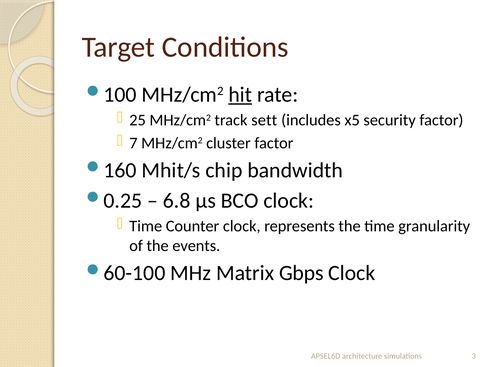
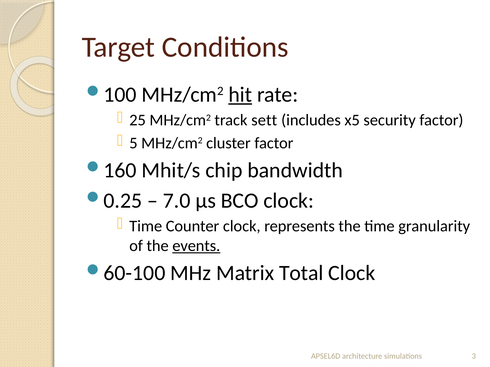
7: 7 -> 5
6.8: 6.8 -> 7.0
events underline: none -> present
Gbps: Gbps -> Total
